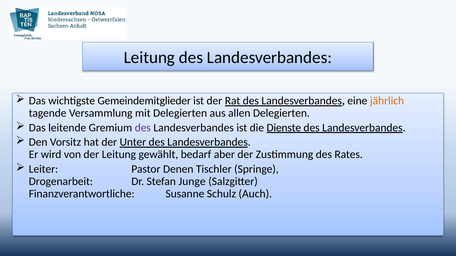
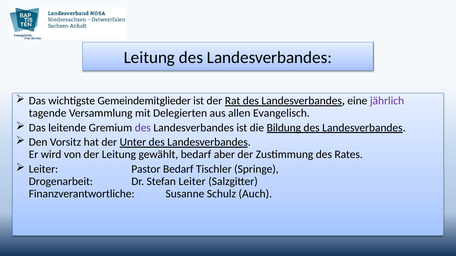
jährlich colour: orange -> purple
allen Delegierten: Delegierten -> Evangelisch
Dienste: Dienste -> Bildung
Pastor Denen: Denen -> Bedarf
Stefan Junge: Junge -> Leiter
